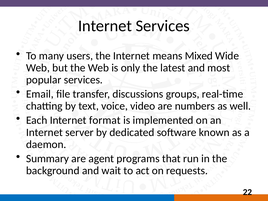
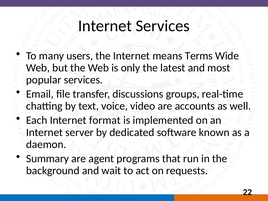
Mixed: Mixed -> Terms
numbers: numbers -> accounts
